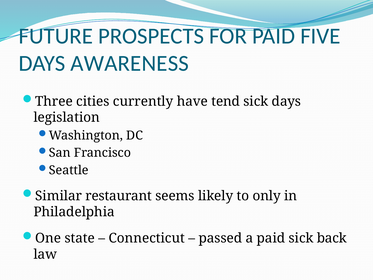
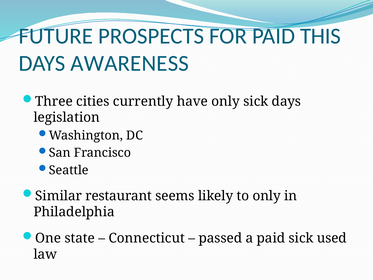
FIVE: FIVE -> THIS
have tend: tend -> only
back: back -> used
